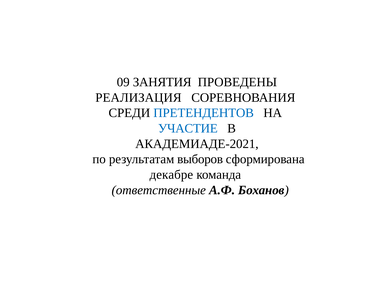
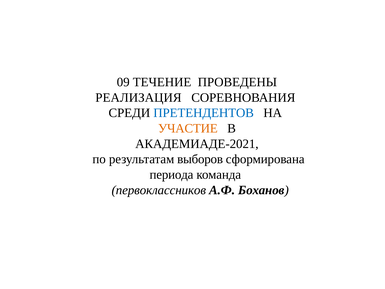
ЗАНЯТИЯ: ЗАНЯТИЯ -> ТЕЧЕНИЕ
УЧАСТИЕ colour: blue -> orange
декабре: декабре -> периода
ответственные: ответственные -> первоклассников
